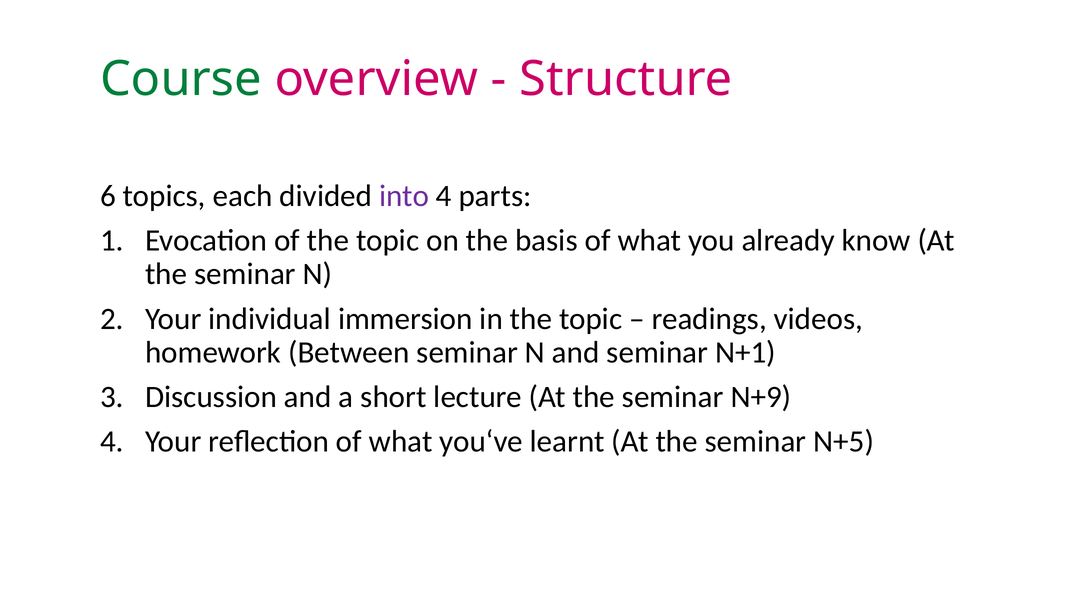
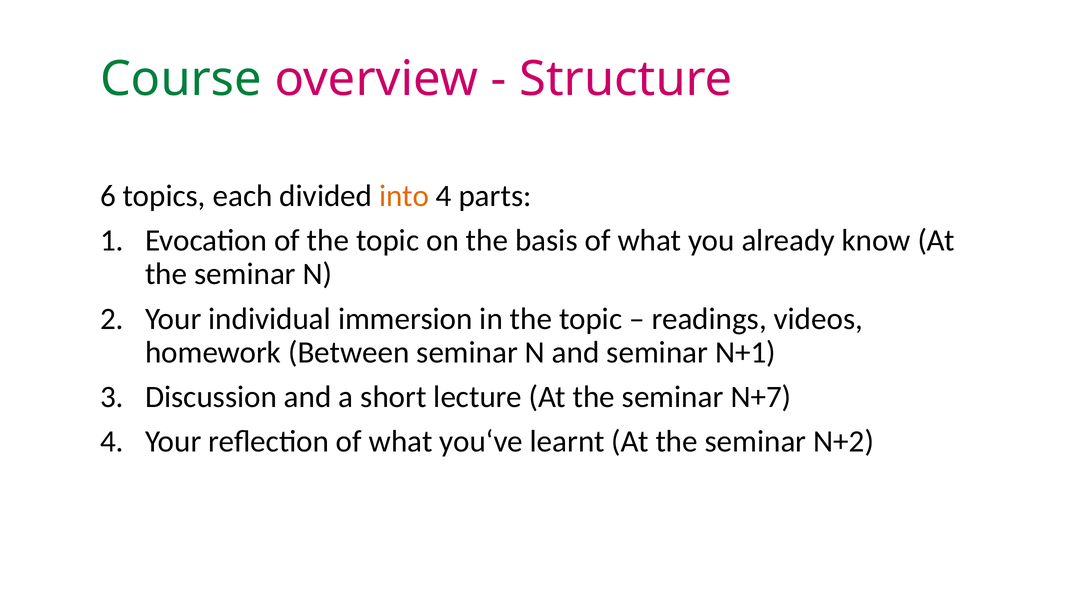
into colour: purple -> orange
N+9: N+9 -> N+7
N+5: N+5 -> N+2
